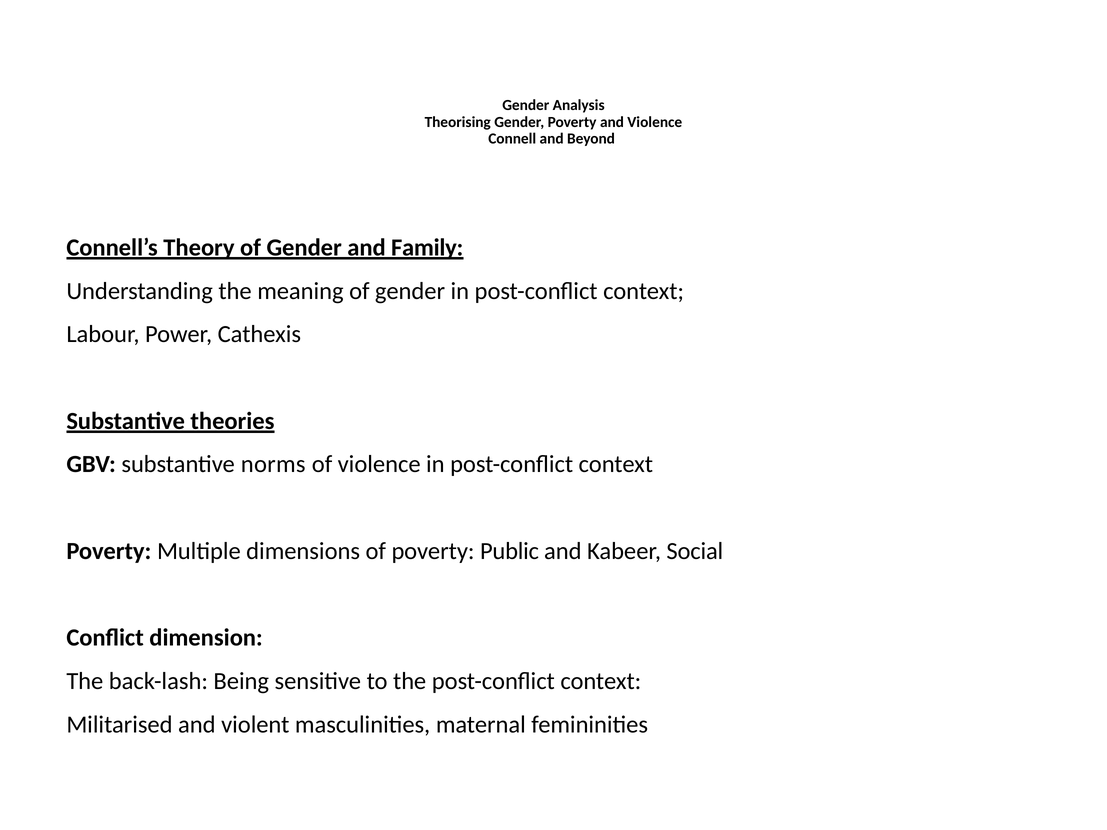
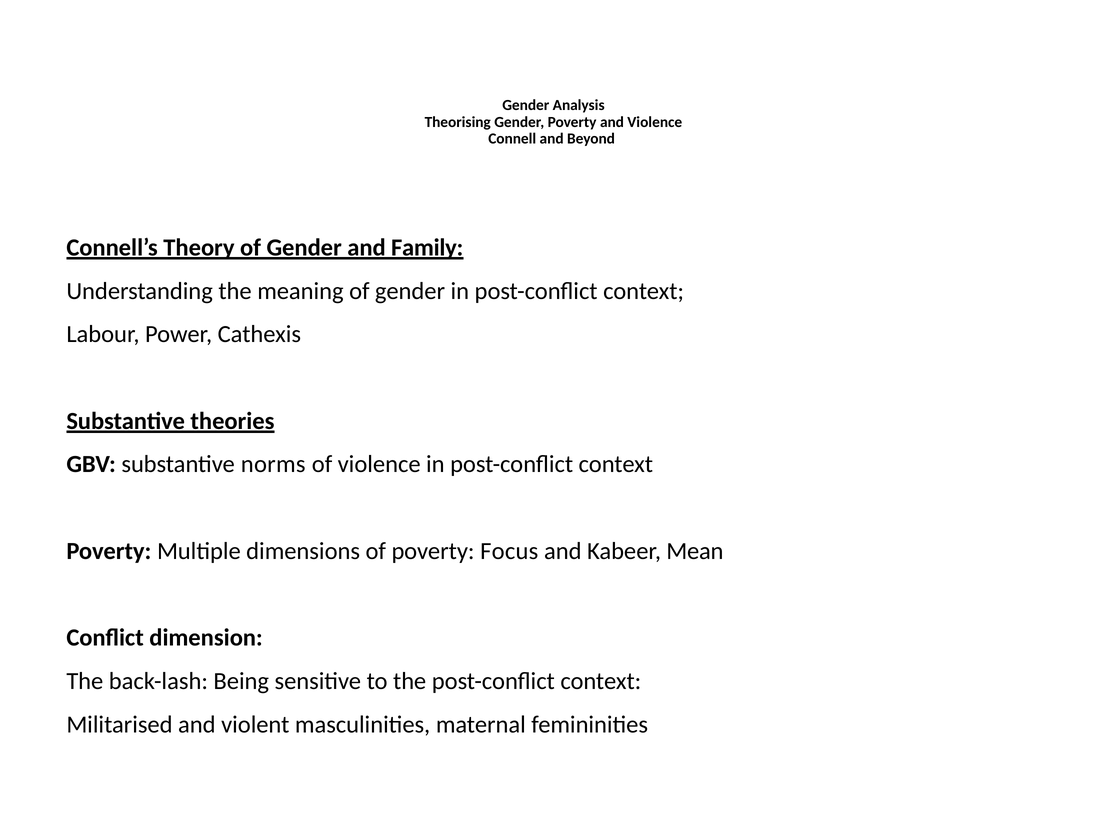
Public: Public -> Focus
Social: Social -> Mean
